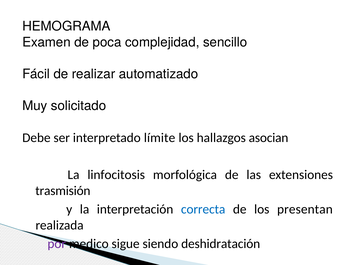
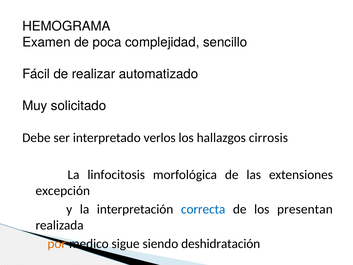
límite: límite -> verlos
asocian: asocian -> cirrosis
trasmisión: trasmisión -> excepción
por colour: purple -> orange
